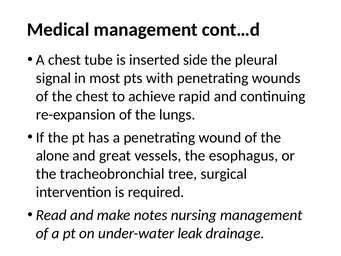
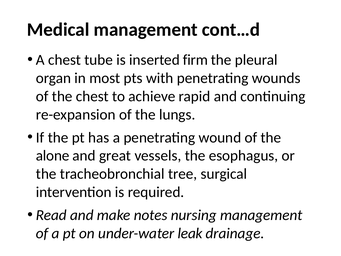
side: side -> firm
signal: signal -> organ
